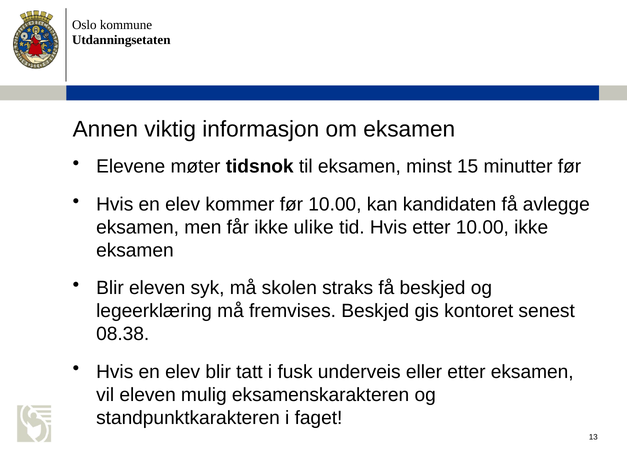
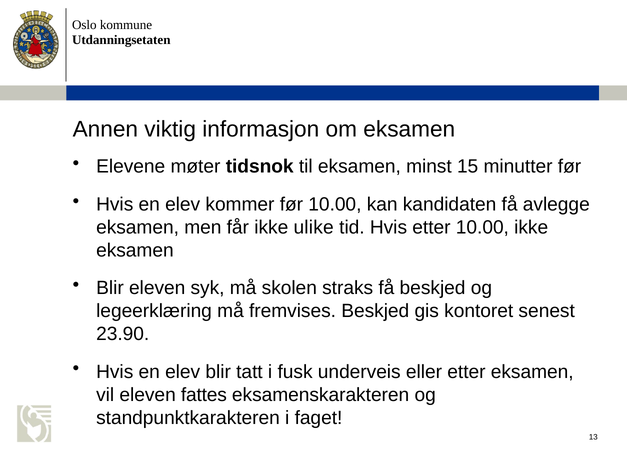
08.38: 08.38 -> 23.90
mulig: mulig -> fattes
